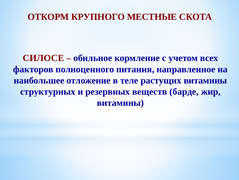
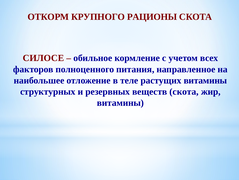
МЕСТНЫЕ: МЕСТНЫЕ -> РАЦИОНЫ
веществ барде: барде -> скота
